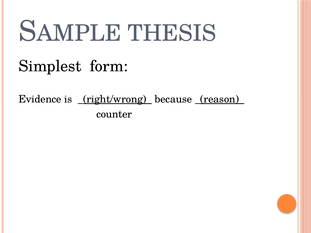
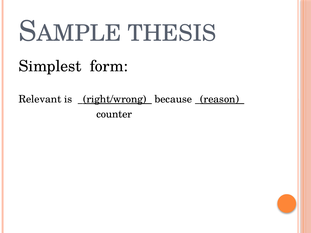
Evidence: Evidence -> Relevant
